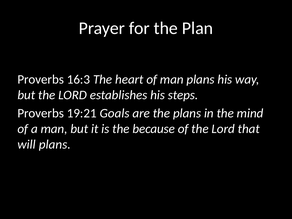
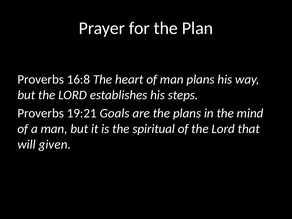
16:3: 16:3 -> 16:8
because: because -> spiritual
will plans: plans -> given
